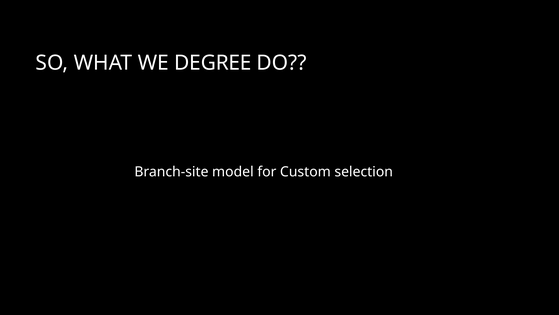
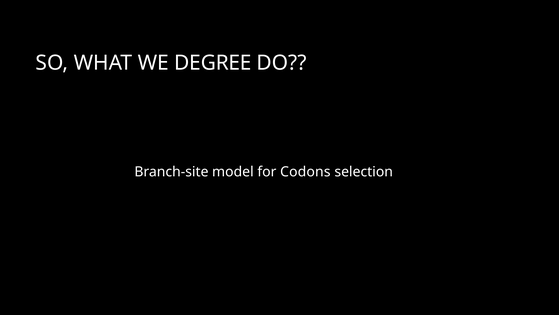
Custom: Custom -> Codons
